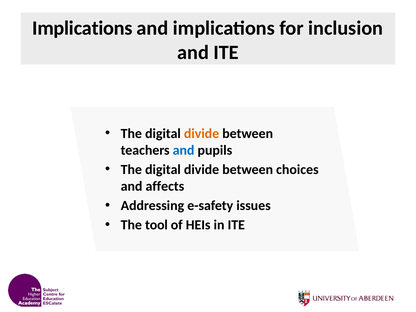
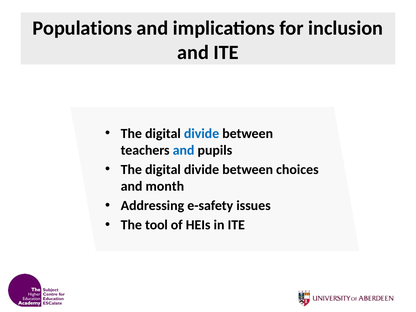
Implications at (82, 28): Implications -> Populations
divide at (202, 133) colour: orange -> blue
affects: affects -> month
